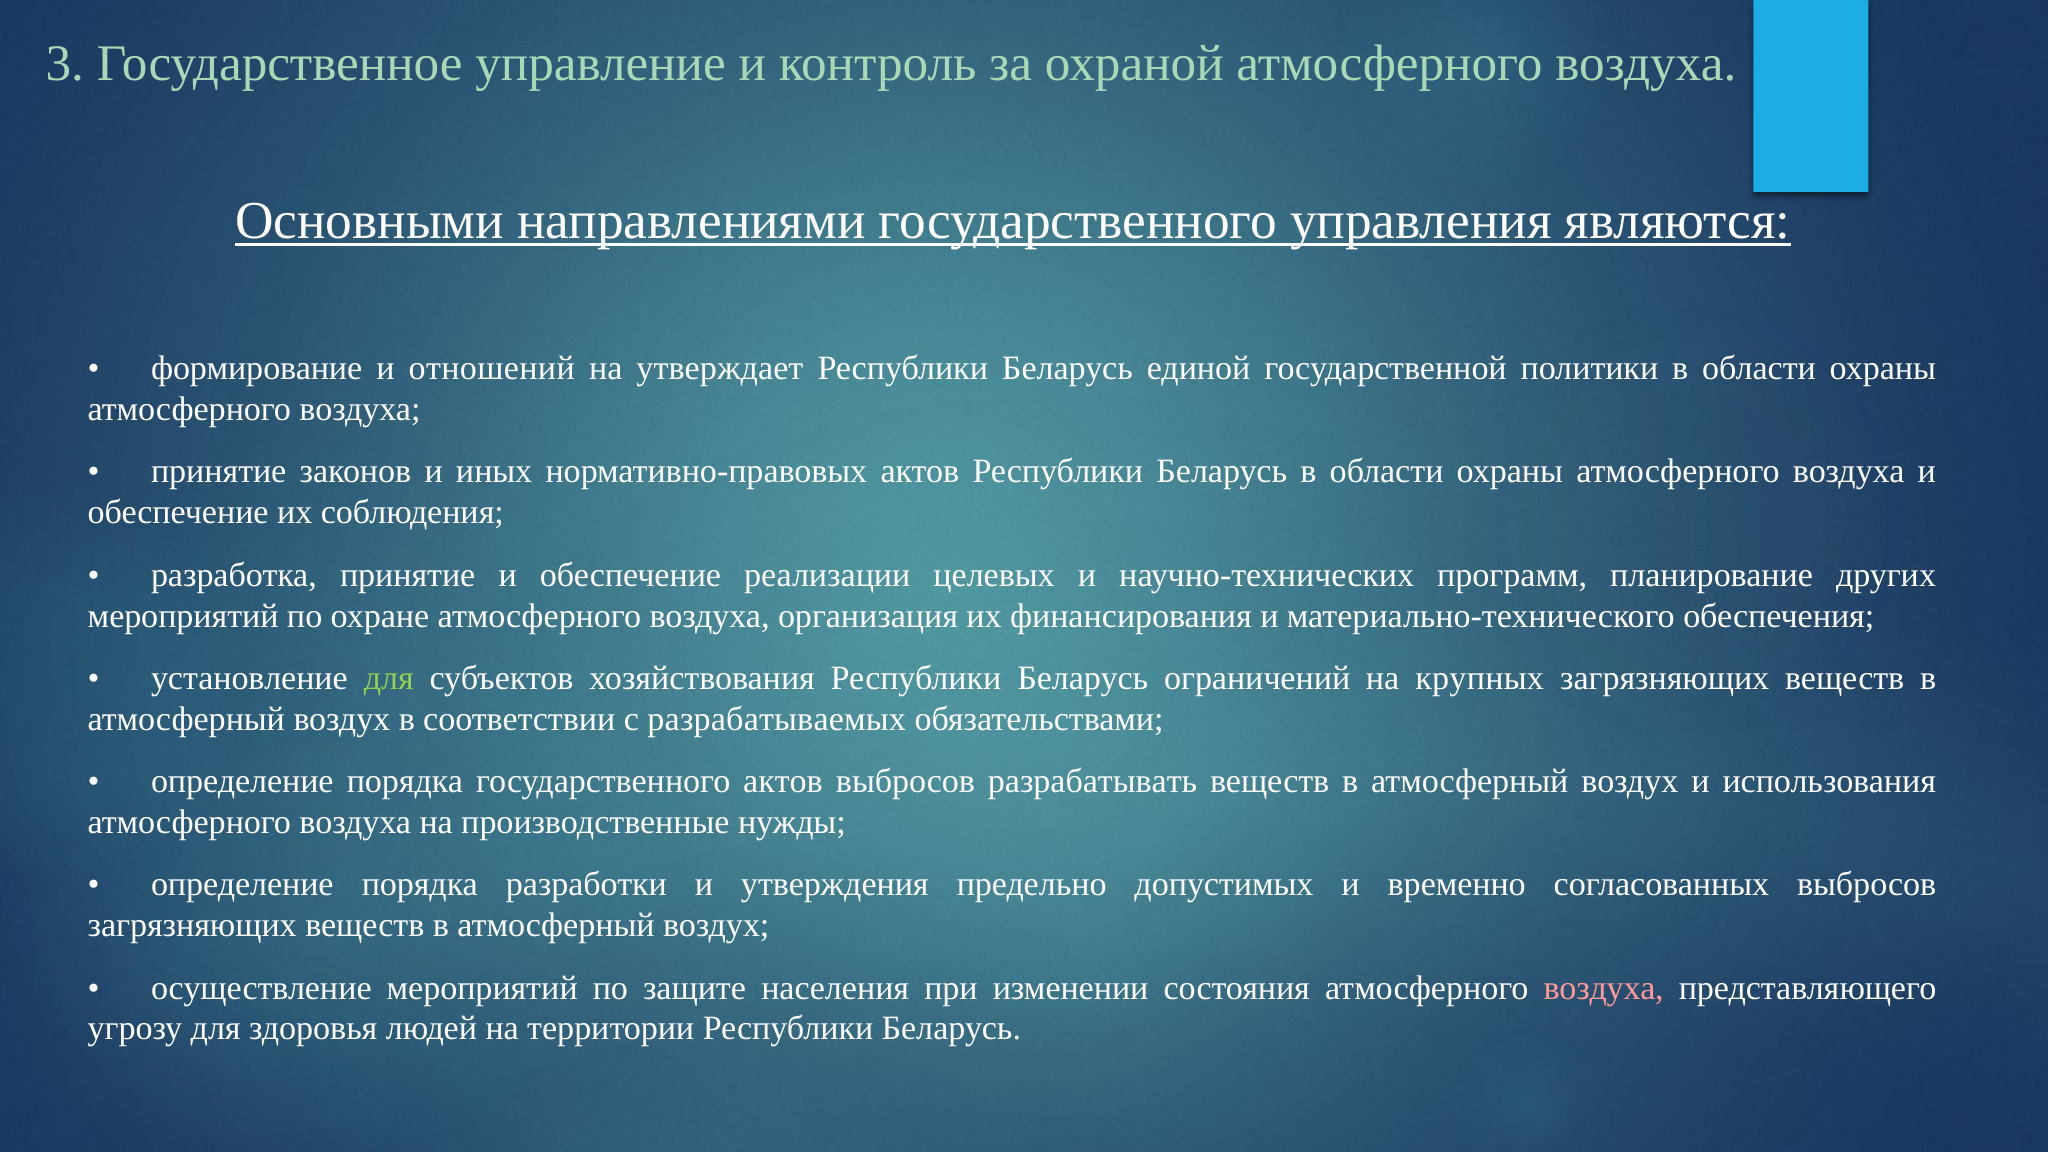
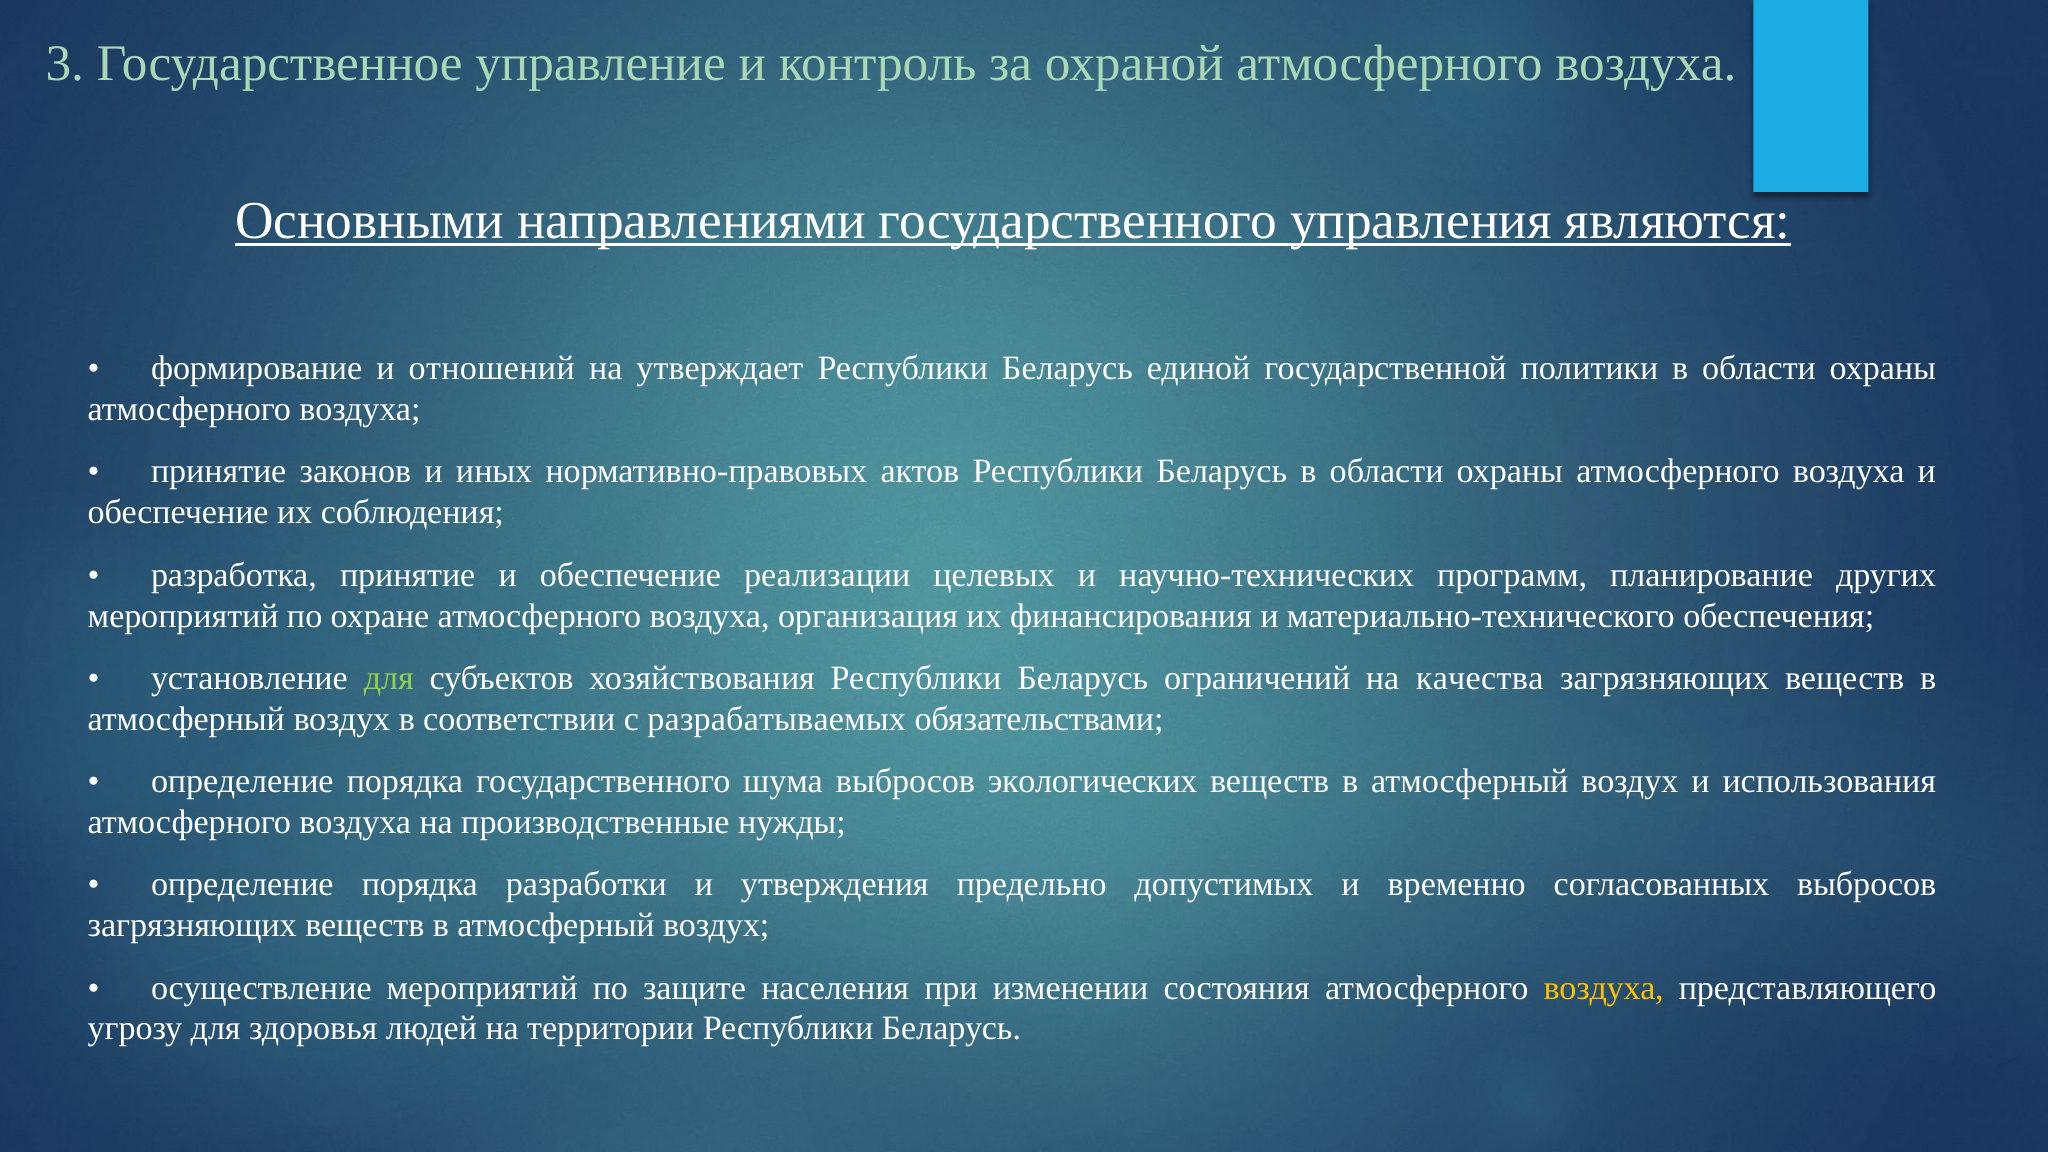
крупных: крупных -> качества
государственного актов: актов -> шума
разрабатывать: разрабатывать -> экологических
воздуха at (1604, 988) colour: pink -> yellow
